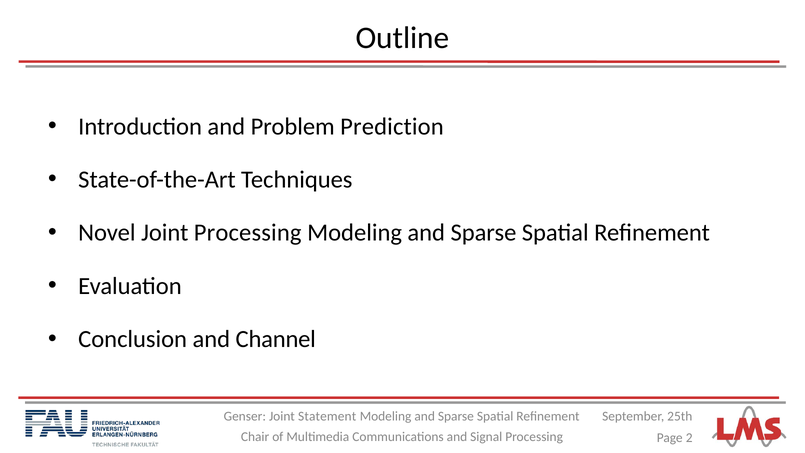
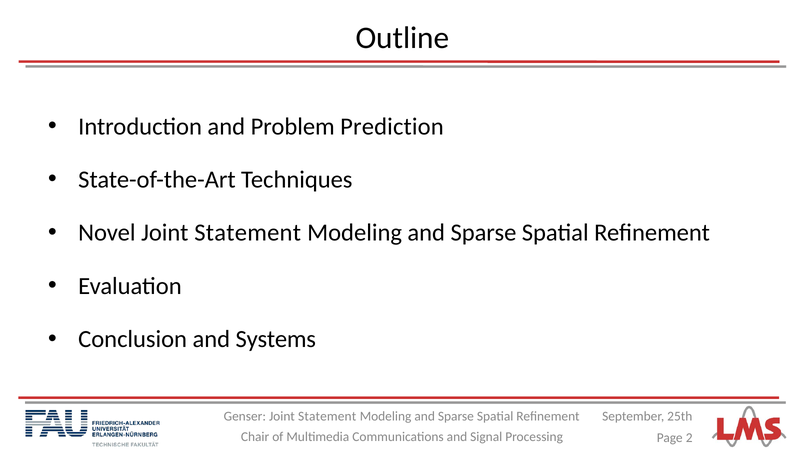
Novel Joint Processing: Processing -> Statement
Channel: Channel -> Systems
